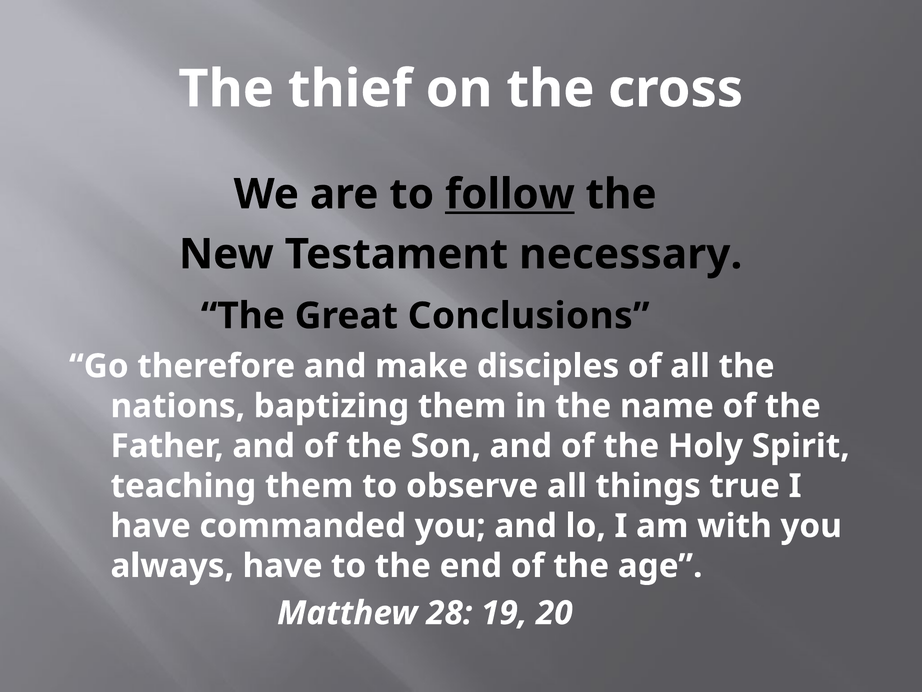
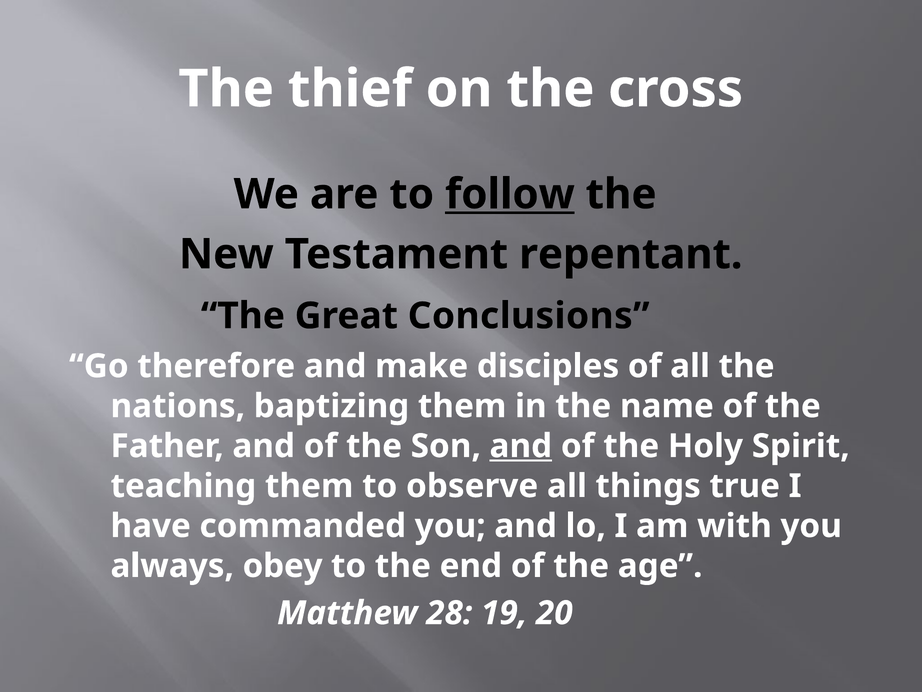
necessary: necessary -> repentant
and at (521, 446) underline: none -> present
always have: have -> obey
